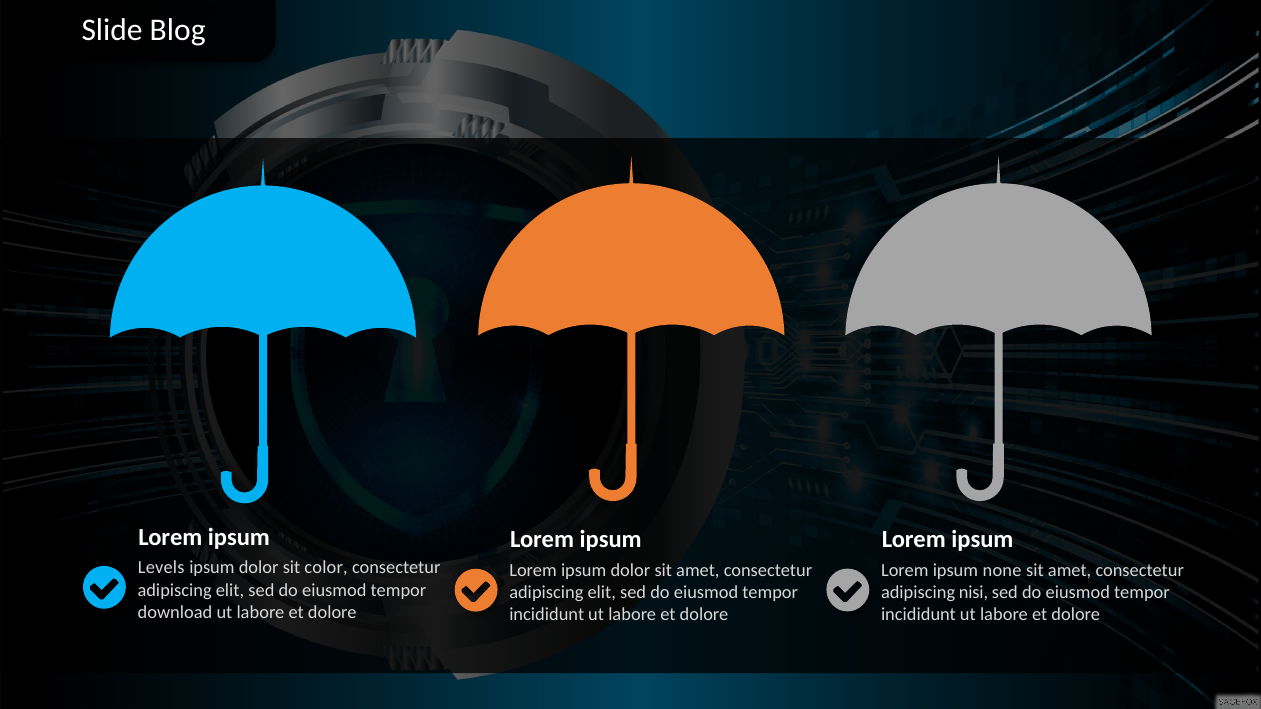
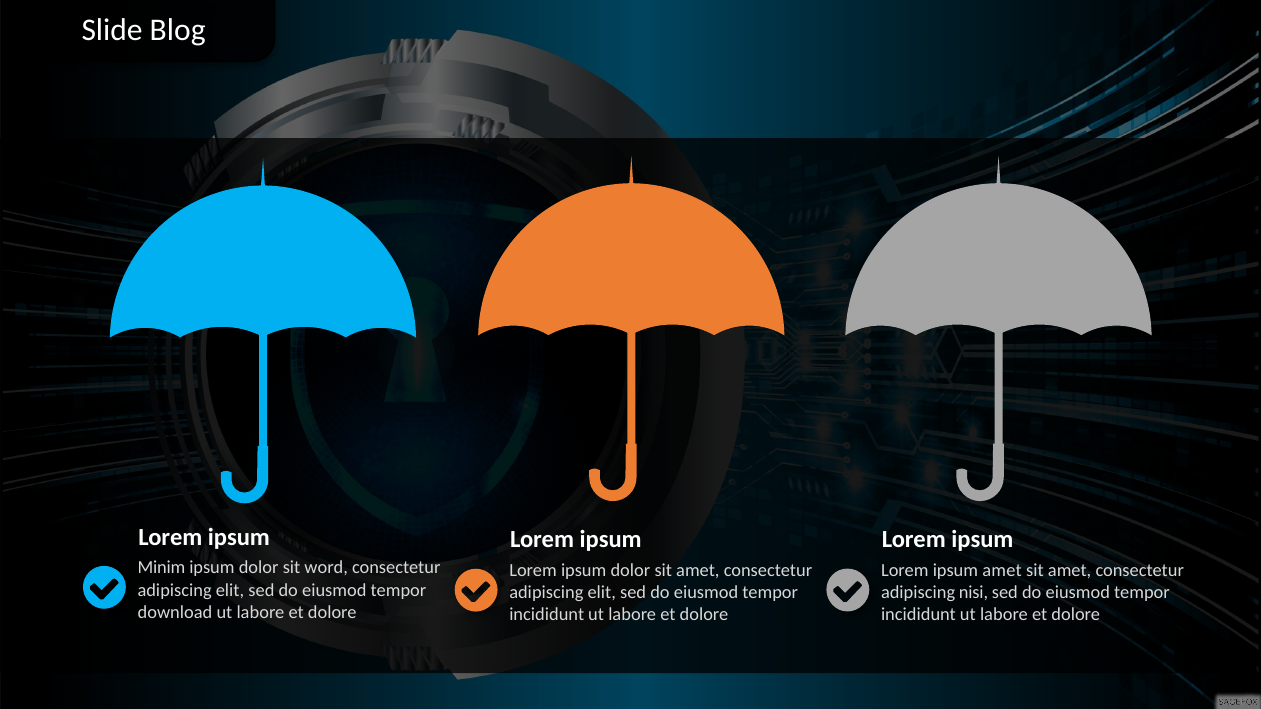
Levels: Levels -> Minim
color: color -> word
ipsum none: none -> amet
